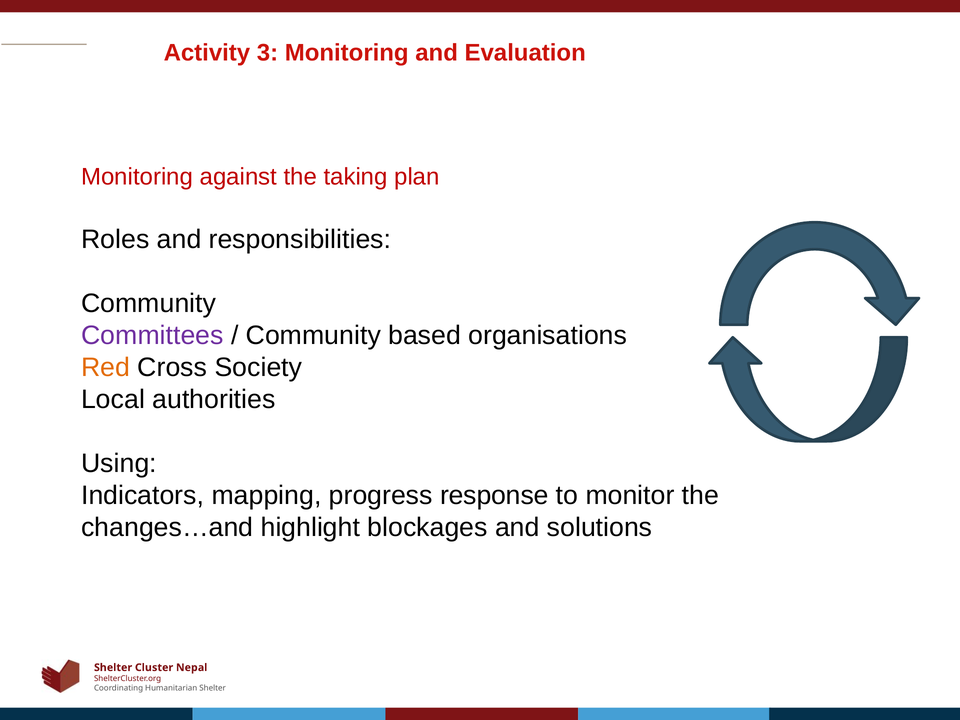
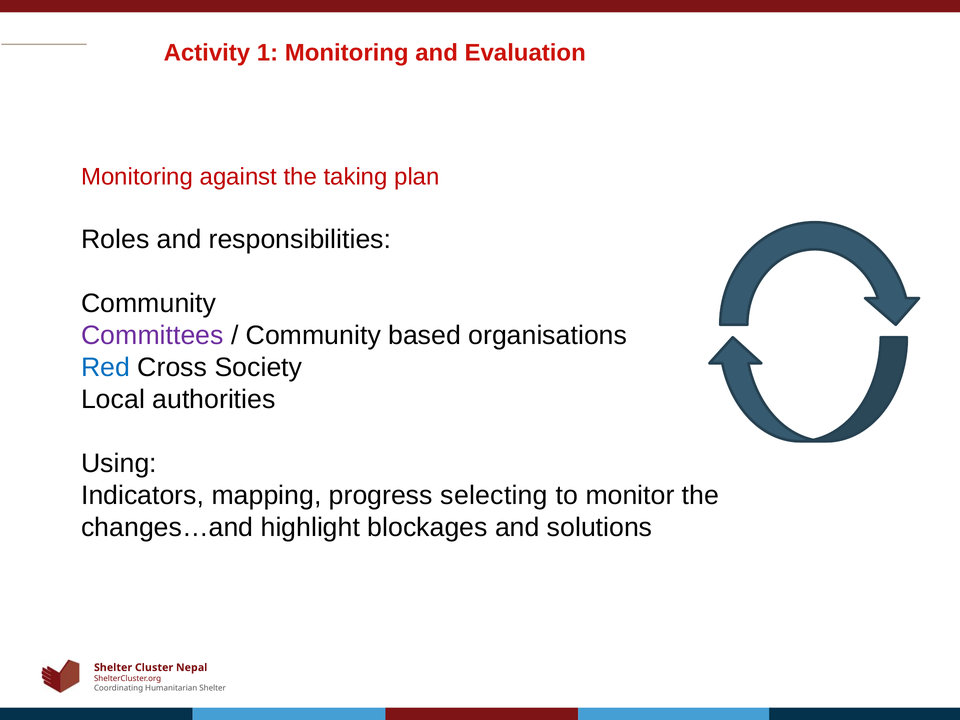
3: 3 -> 1
Red colour: orange -> blue
response: response -> selecting
